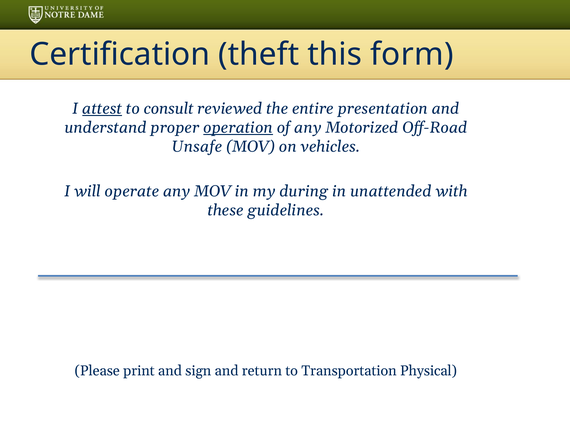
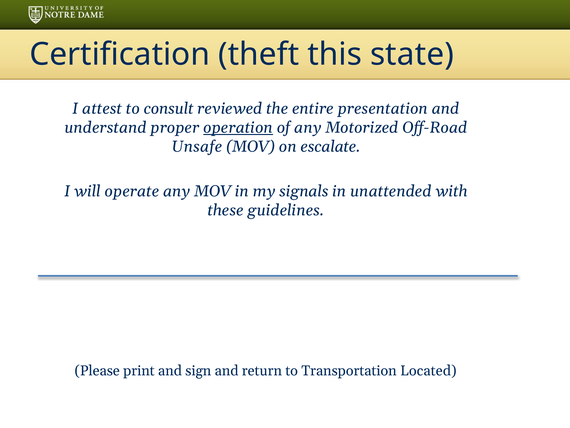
form: form -> state
attest underline: present -> none
vehicles: vehicles -> escalate
during: during -> signals
Physical: Physical -> Located
